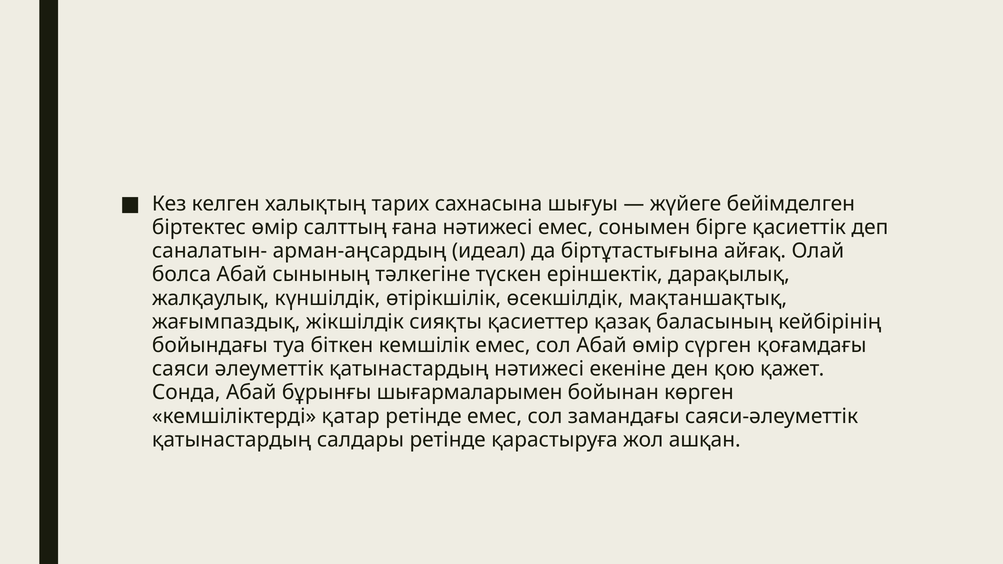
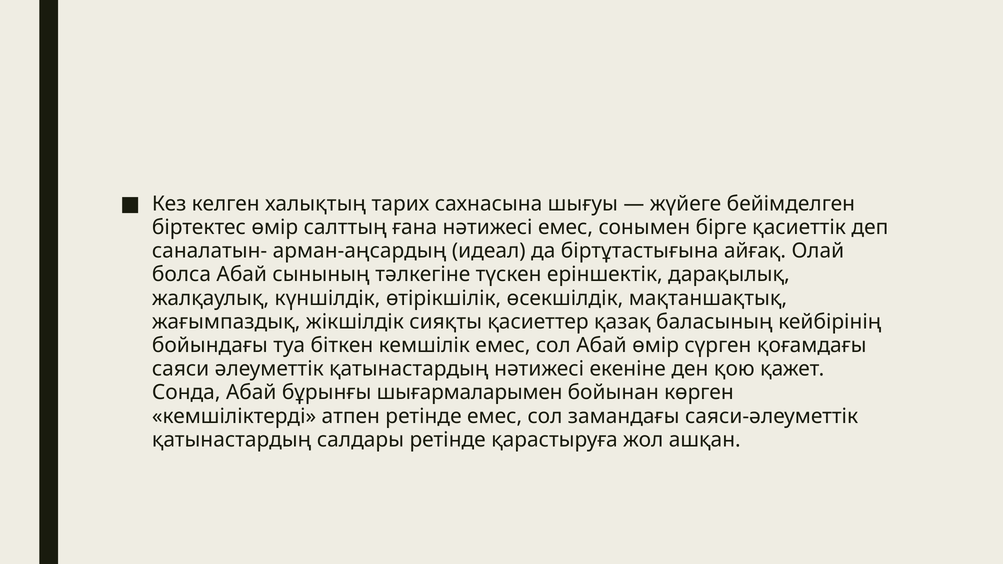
қатар: қатар -> атпен
